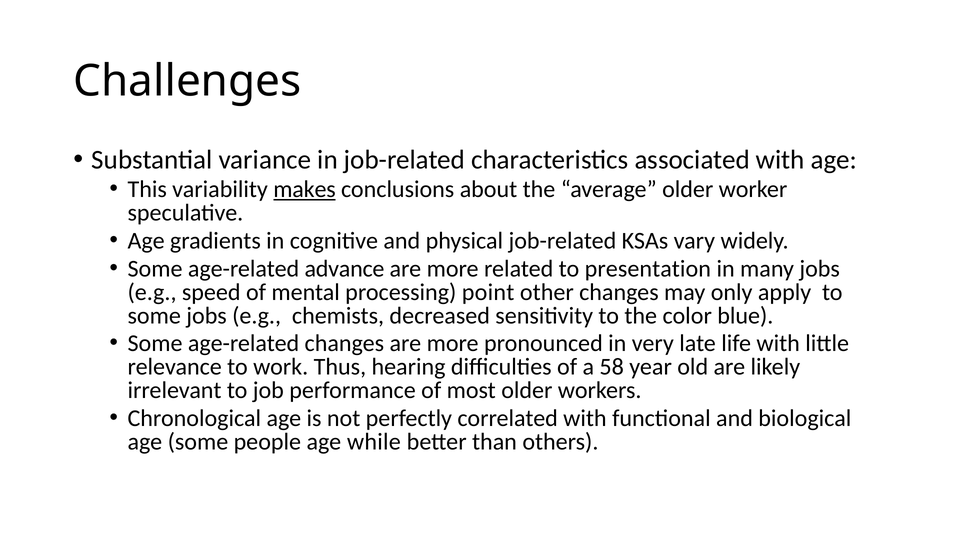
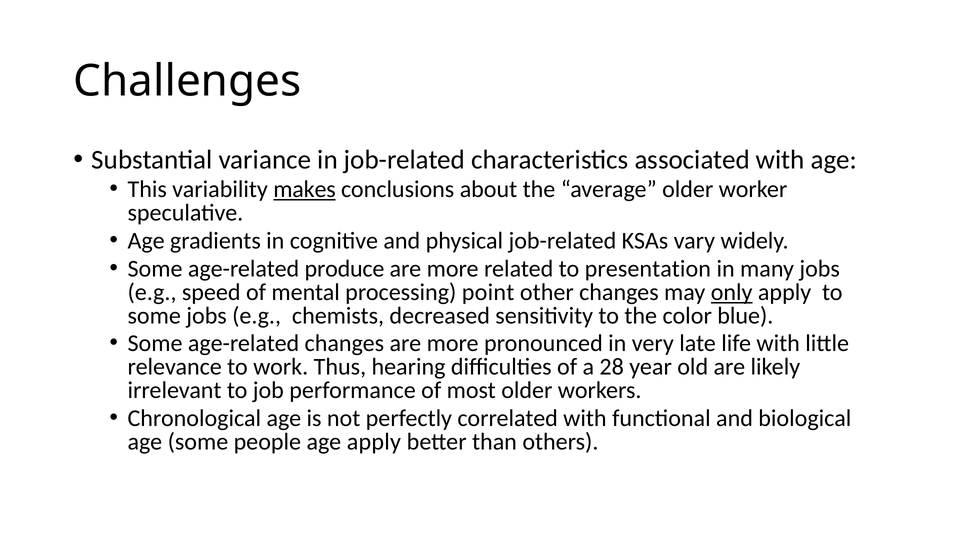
advance: advance -> produce
only underline: none -> present
58: 58 -> 28
age while: while -> apply
